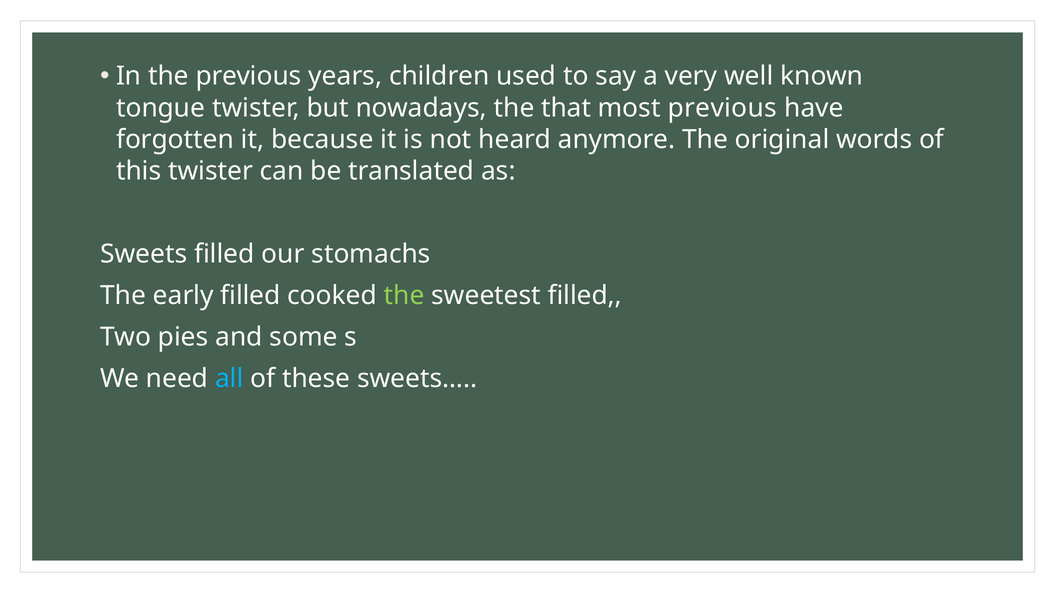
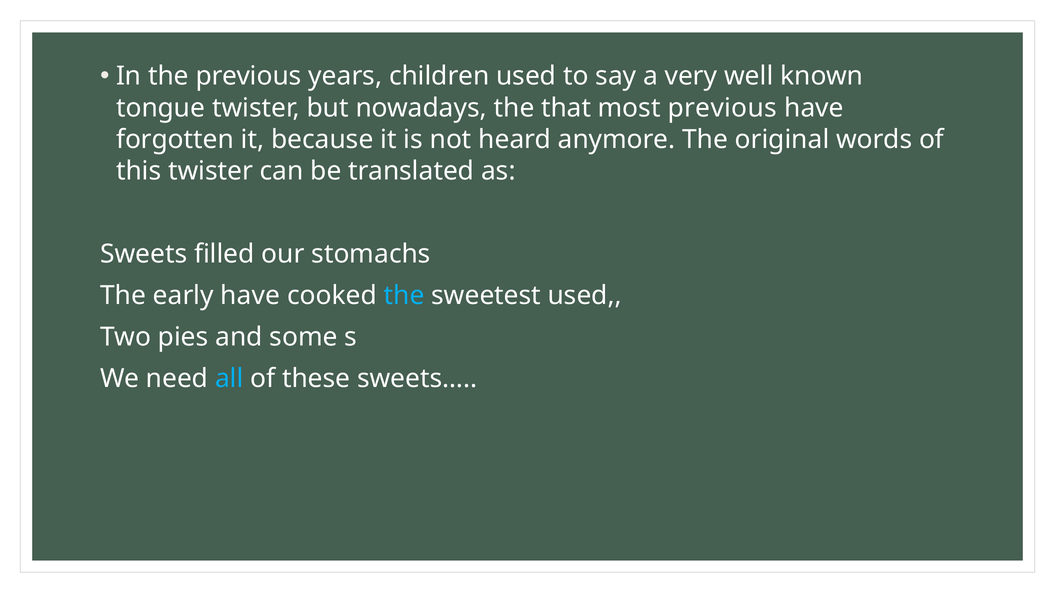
early filled: filled -> have
the at (404, 296) colour: light green -> light blue
sweetest filled: filled -> used
